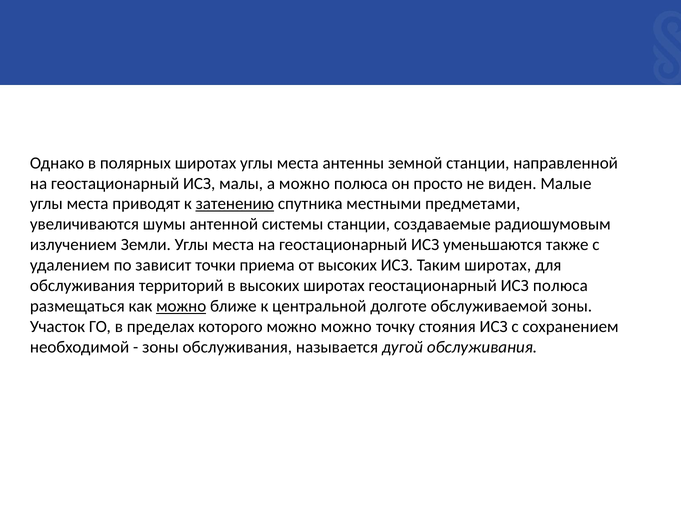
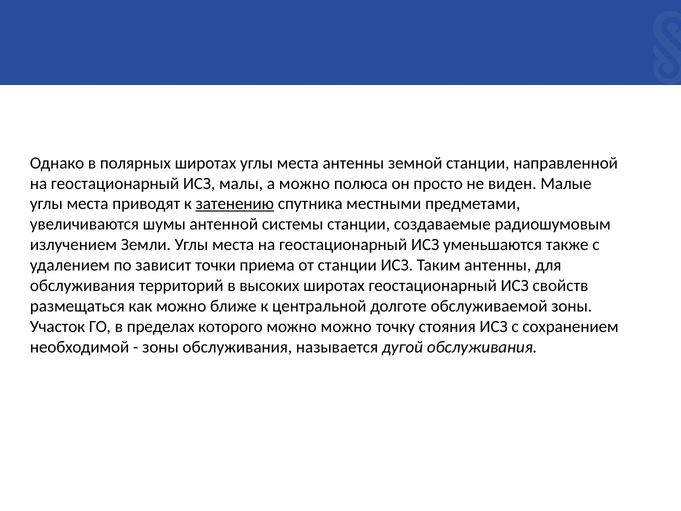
от высоких: высоких -> станции
Taким широтах: широтах -> антенны
ИСЗ полюса: полюса -> свойств
можно at (181, 306) underline: present -> none
